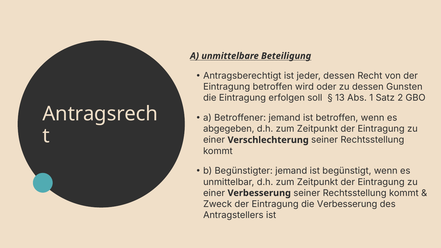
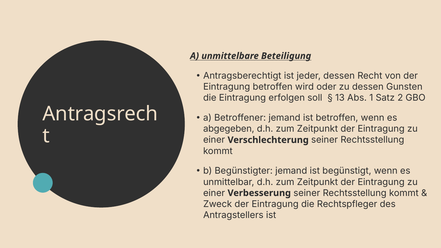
die Verbesserung: Verbesserung -> Rechtspfleger
